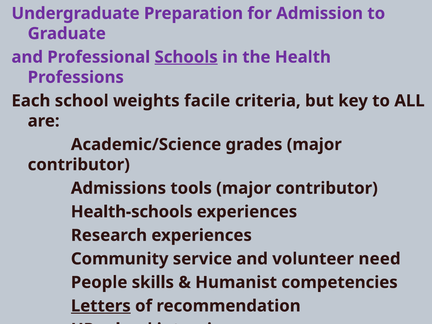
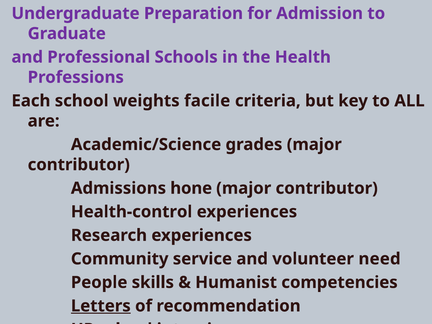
Schools underline: present -> none
tools: tools -> hone
Health-schools: Health-schools -> Health-control
